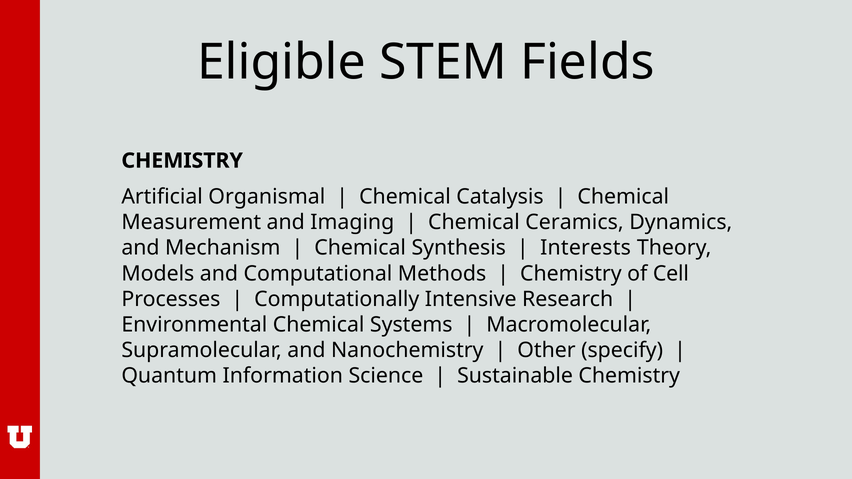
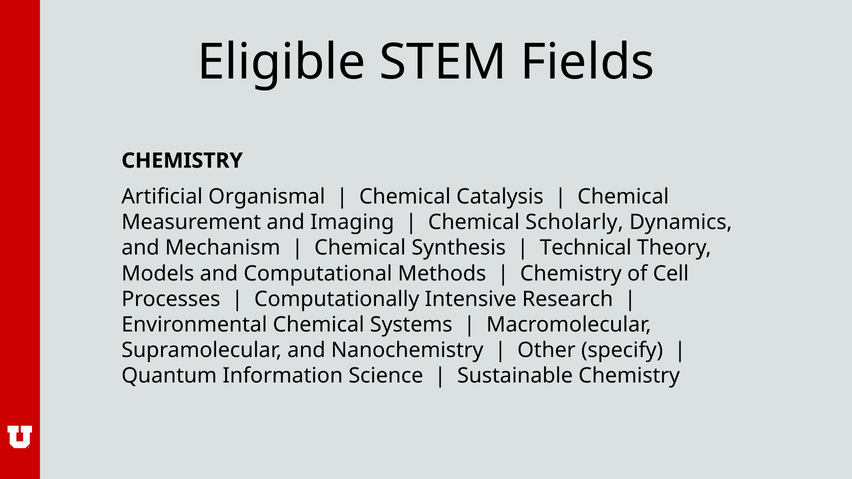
Ceramics: Ceramics -> Scholarly
Interests: Interests -> Technical
